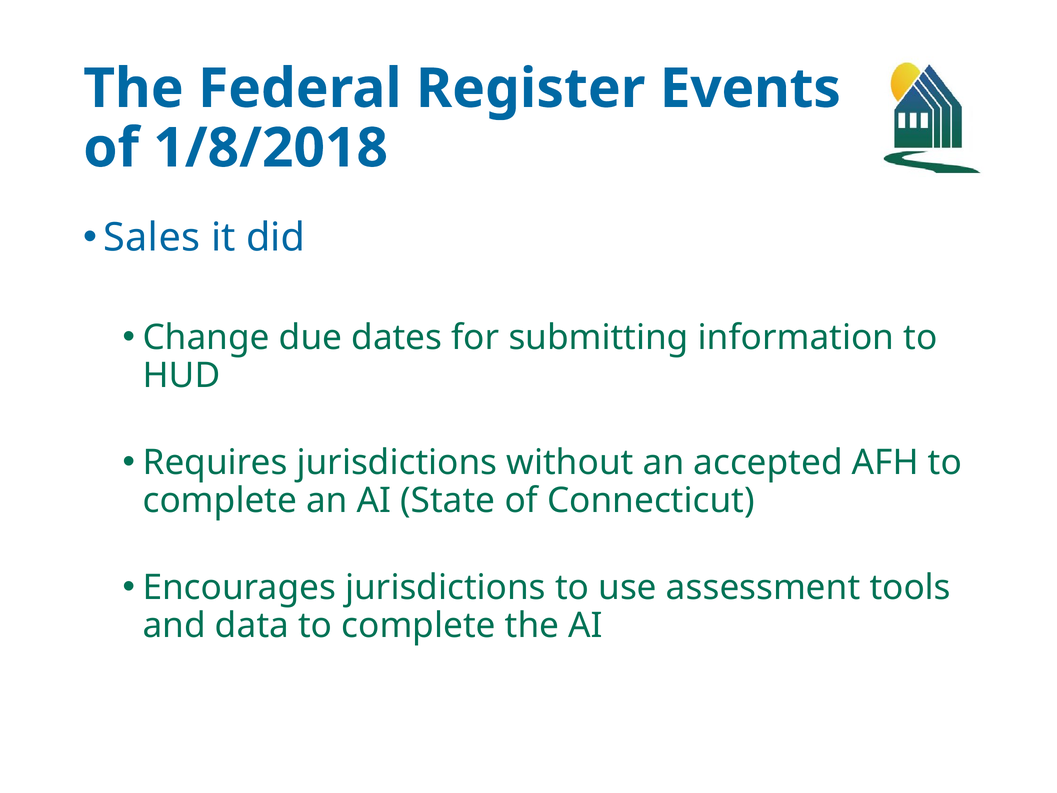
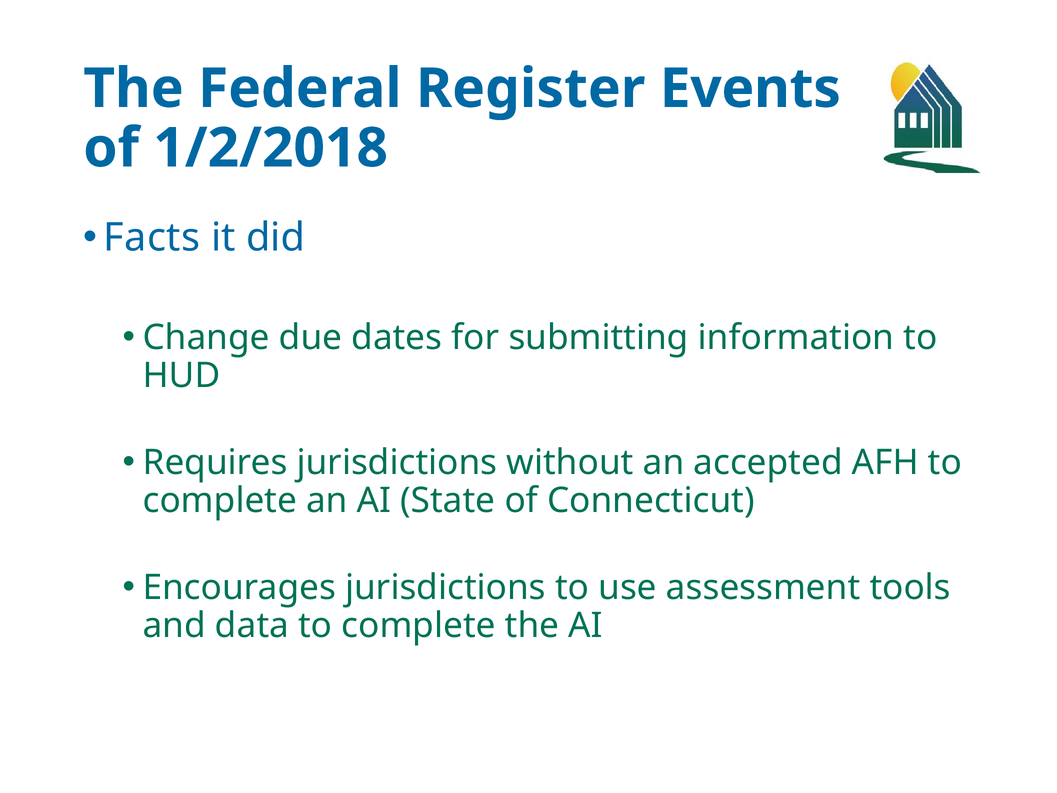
1/8/2018: 1/8/2018 -> 1/2/2018
Sales: Sales -> Facts
